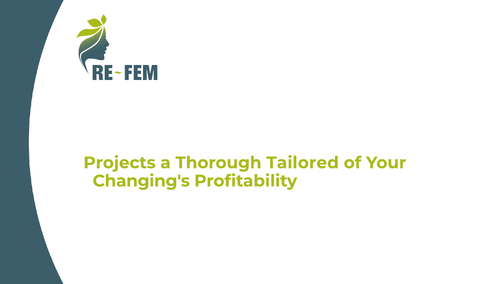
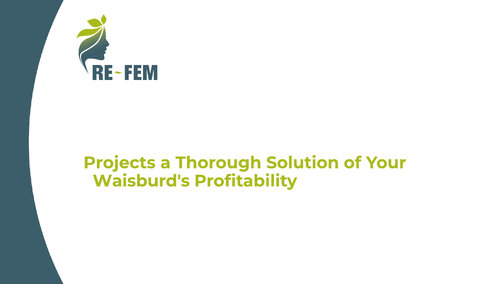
Tailored: Tailored -> Solution
Changing's: Changing's -> Waisburd's
